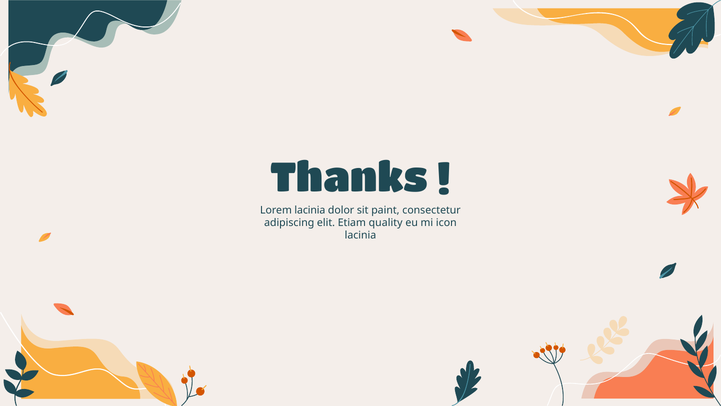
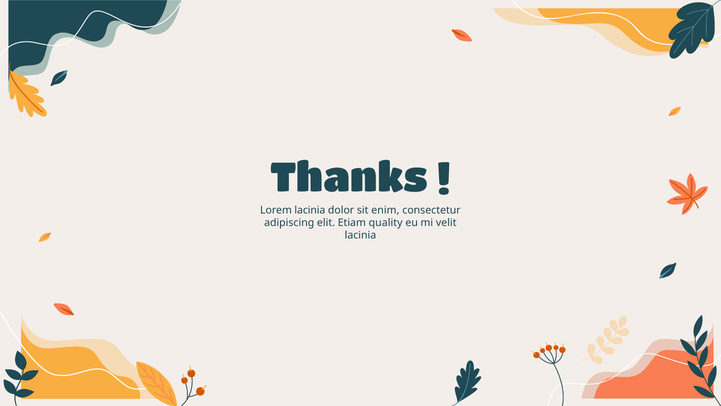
paint: paint -> enim
icon: icon -> velit
